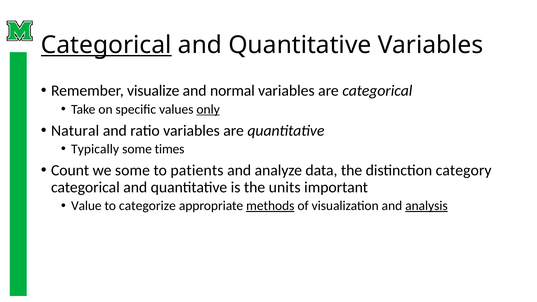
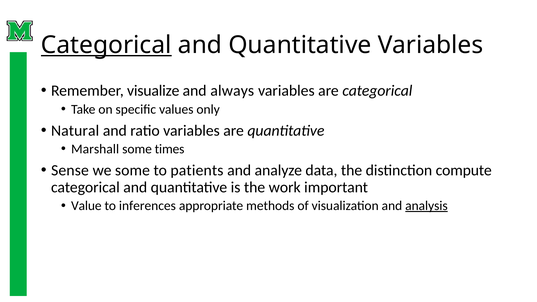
normal: normal -> always
only underline: present -> none
Typically: Typically -> Marshall
Count: Count -> Sense
category: category -> compute
units: units -> work
categorize: categorize -> inferences
methods underline: present -> none
